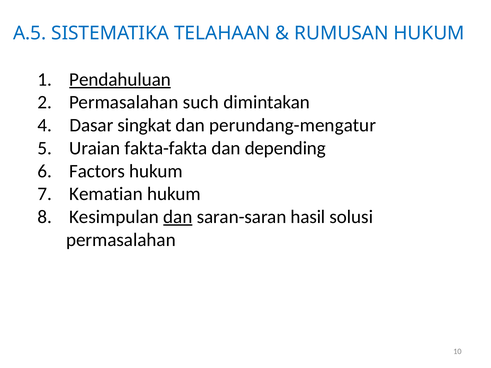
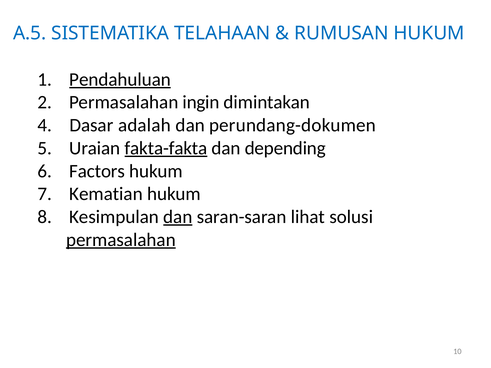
such: such -> ingin
singkat: singkat -> adalah
perundang-mengatur: perundang-mengatur -> perundang-dokumen
fakta-fakta underline: none -> present
hasil: hasil -> lihat
permasalahan at (121, 240) underline: none -> present
